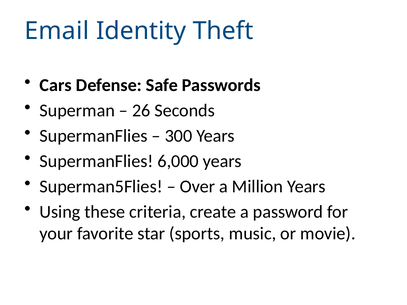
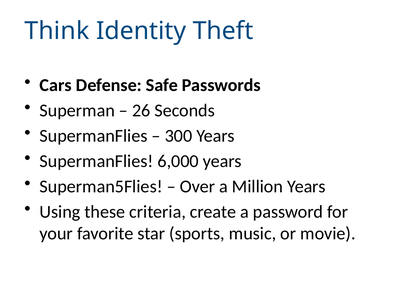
Email: Email -> Think
